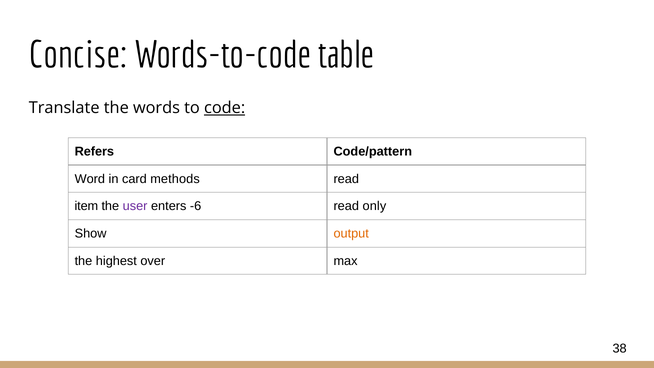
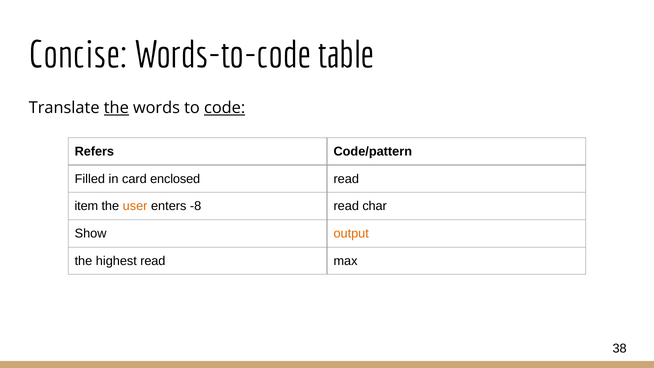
the at (116, 108) underline: none -> present
Word: Word -> Filled
methods: methods -> enclosed
user colour: purple -> orange
-6: -6 -> -8
only: only -> char
highest over: over -> read
